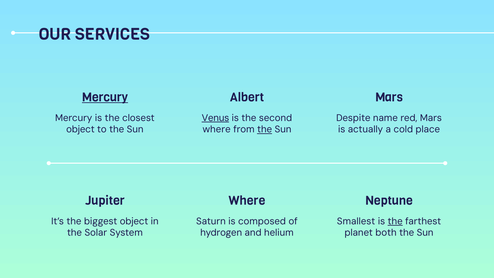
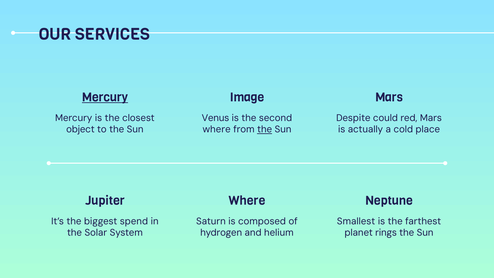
Albert: Albert -> Image
Venus underline: present -> none
name: name -> could
biggest object: object -> spend
the at (395, 221) underline: present -> none
both: both -> rings
